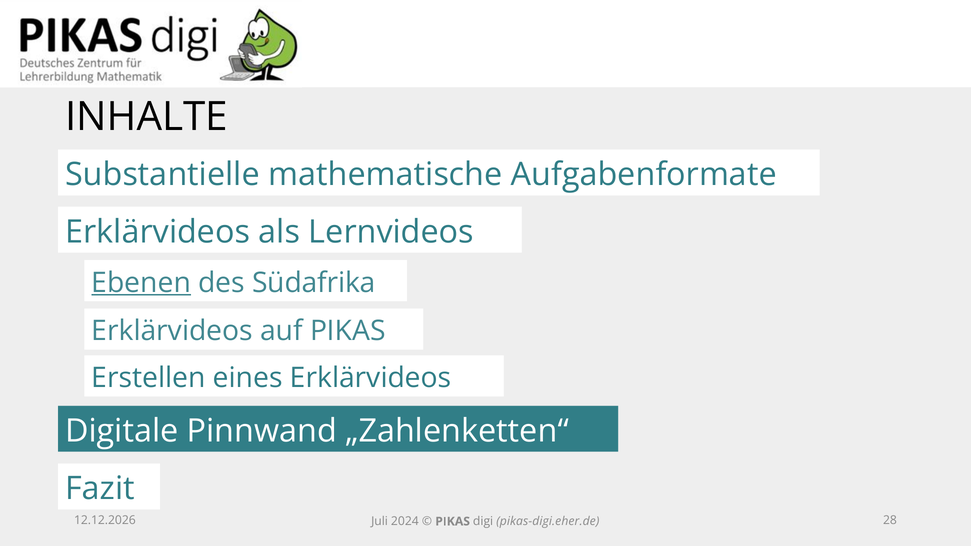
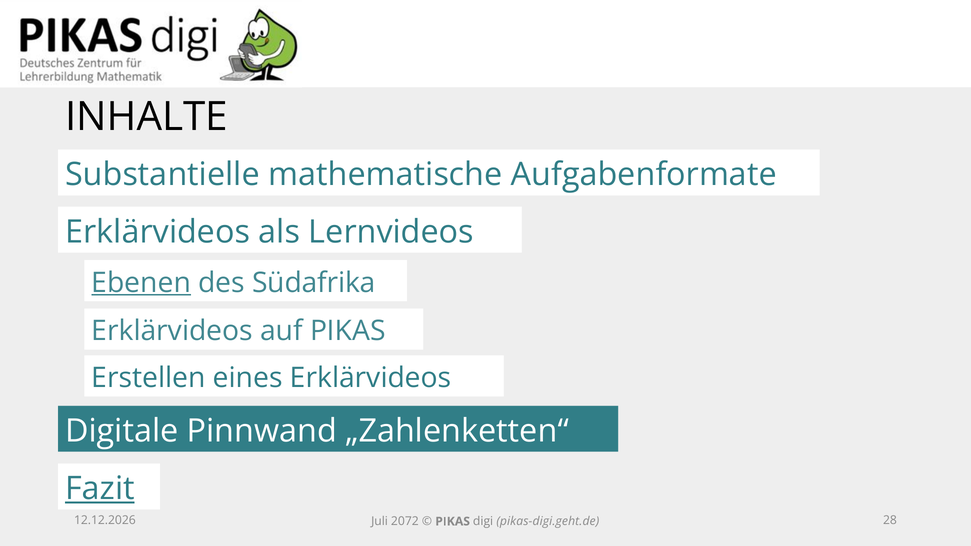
Fazit underline: none -> present
2024: 2024 -> 2072
pikas-digi.eher.de: pikas-digi.eher.de -> pikas-digi.geht.de
